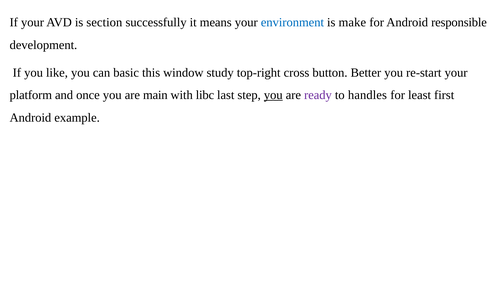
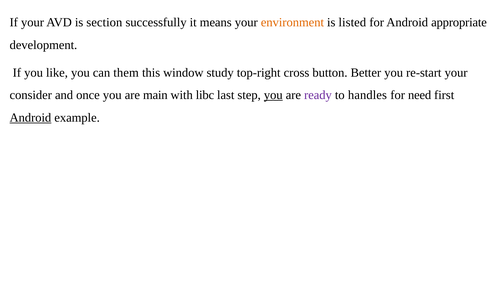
environment colour: blue -> orange
make: make -> listed
responsible: responsible -> appropriate
basic: basic -> them
platform: platform -> consider
least: least -> need
Android at (30, 118) underline: none -> present
